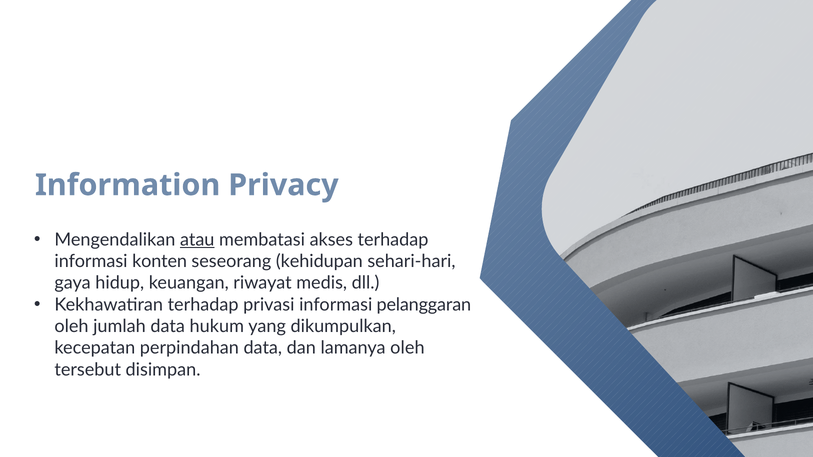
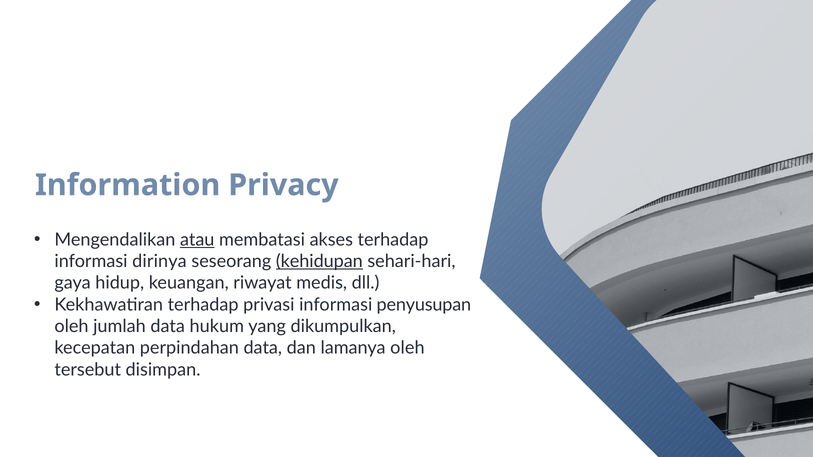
konten: konten -> dirinya
kehidupan underline: none -> present
pelanggaran: pelanggaran -> penyusupan
